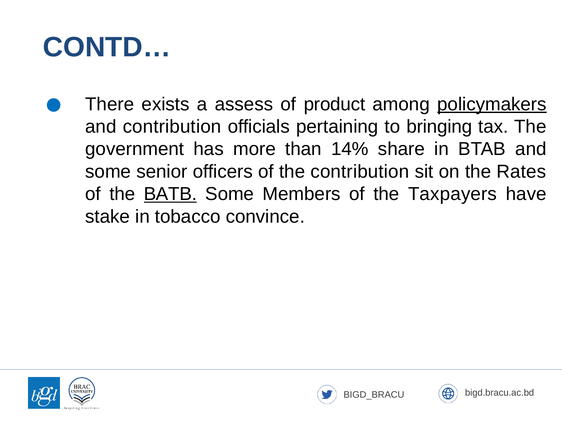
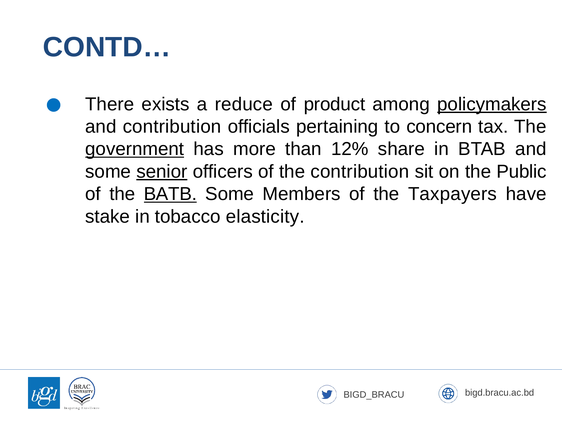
assess: assess -> reduce
bringing: bringing -> concern
government underline: none -> present
14%: 14% -> 12%
senior underline: none -> present
Rates: Rates -> Public
convince: convince -> elasticity
